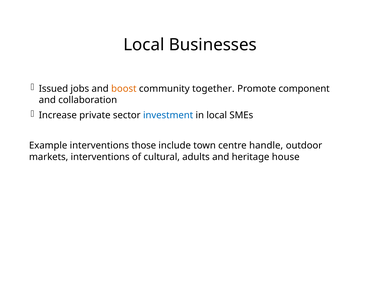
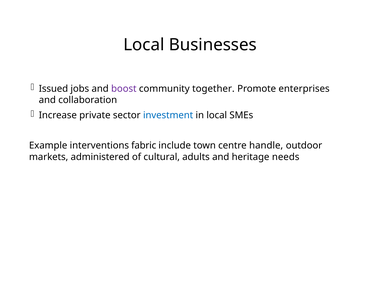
boost colour: orange -> purple
component: component -> enterprises
those: those -> fabric
markets interventions: interventions -> administered
house: house -> needs
